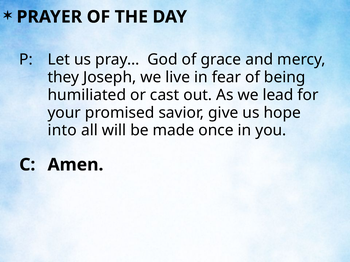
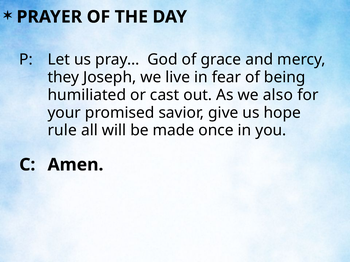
lead: lead -> also
into: into -> rule
